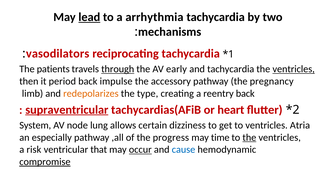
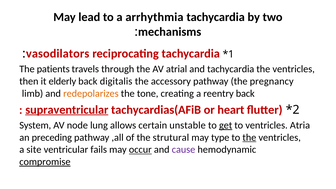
lead underline: present -> none
through underline: present -> none
early: early -> atrial
ventricles at (294, 69) underline: present -> none
period: period -> elderly
impulse: impulse -> digitalis
type: type -> tone
dizziness: dizziness -> unstable
get underline: none -> present
especially: especially -> preceding
progress: progress -> strutural
time: time -> type
risk: risk -> site
that: that -> fails
cause colour: blue -> purple
